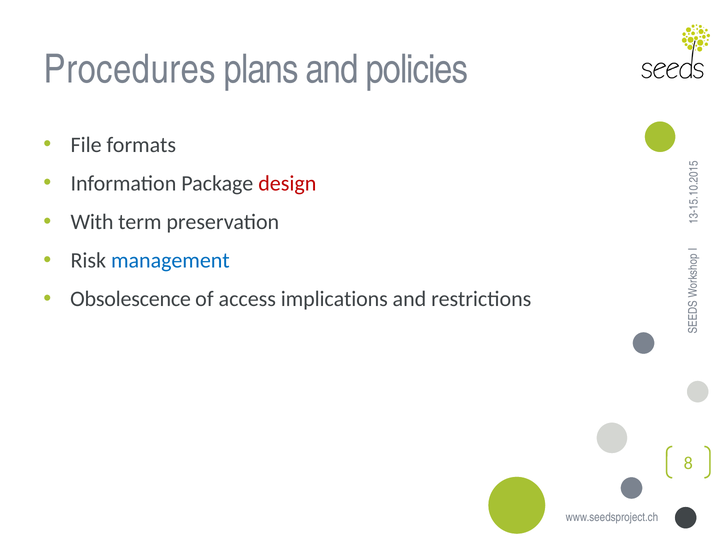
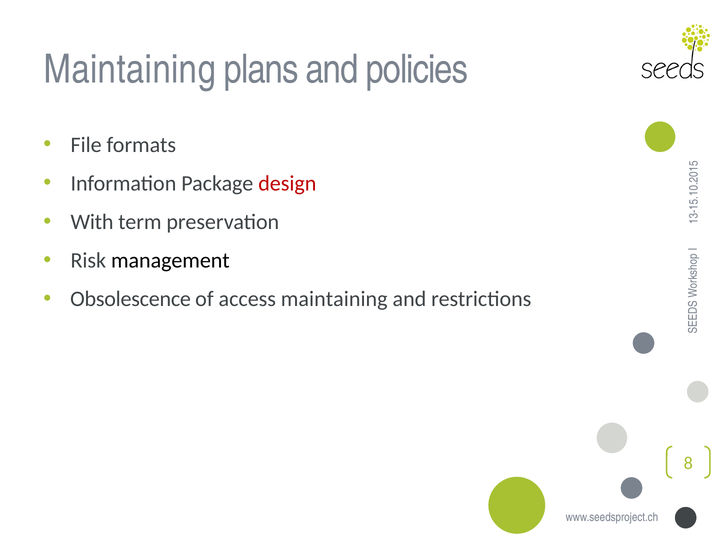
Procedures at (130, 70): Procedures -> Maintaining
management colour: blue -> black
access implications: implications -> maintaining
